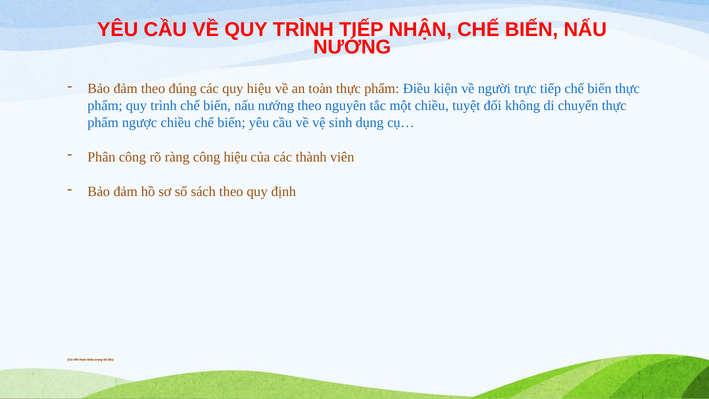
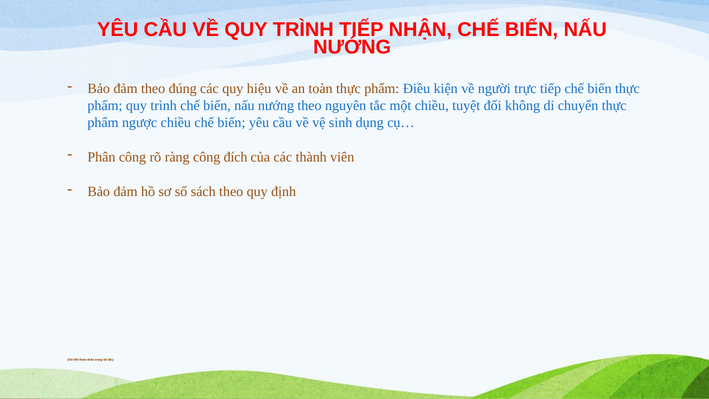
công hiệu: hiệu -> đích
